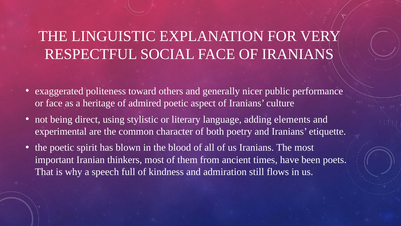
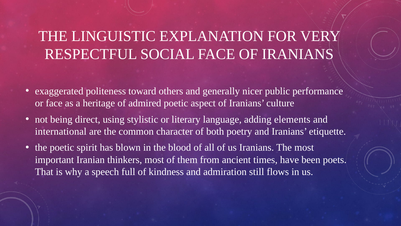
experimental: experimental -> international
